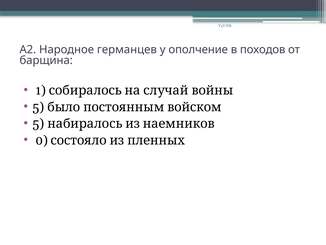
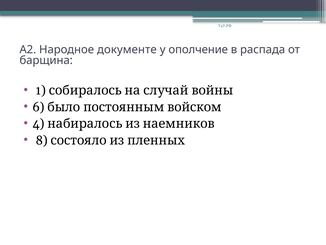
германцев: германцев -> документе
походов: походов -> распада
5 at (38, 107): 5 -> 6
5 at (38, 123): 5 -> 4
0: 0 -> 8
